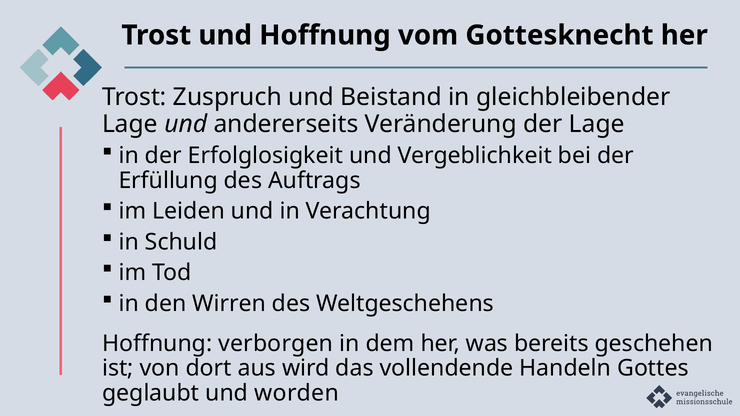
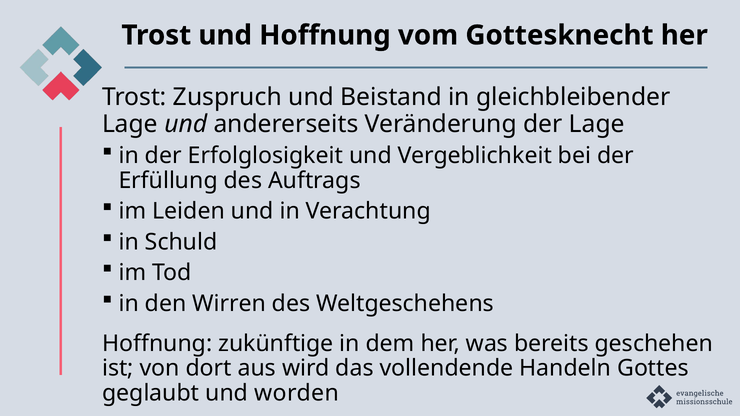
verborgen: verborgen -> zukünftige
